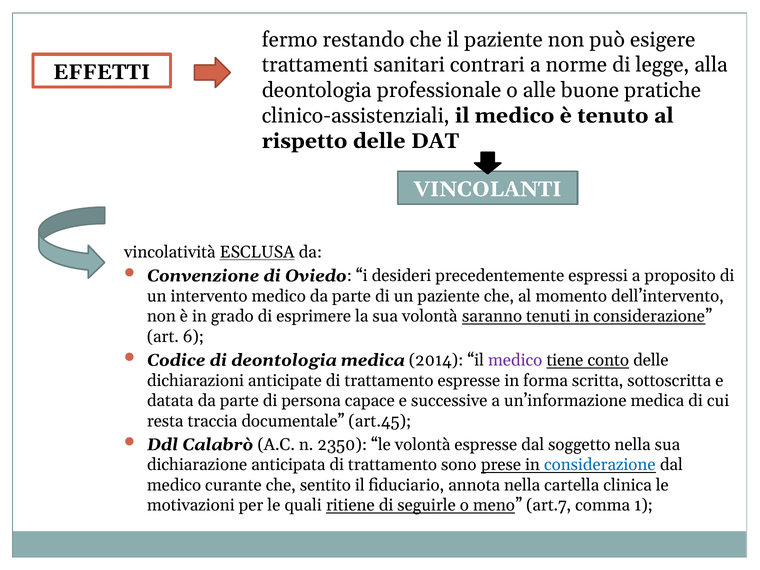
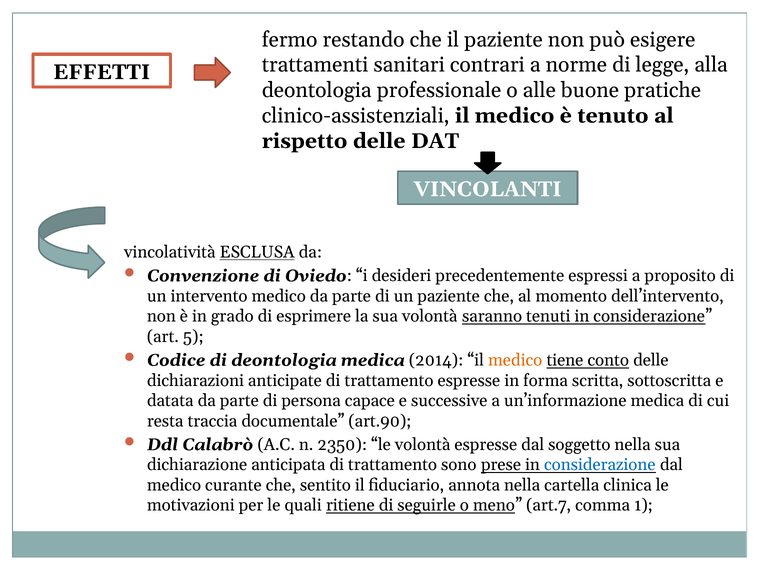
6: 6 -> 5
medico at (515, 360) colour: purple -> orange
art.45: art.45 -> art.90
